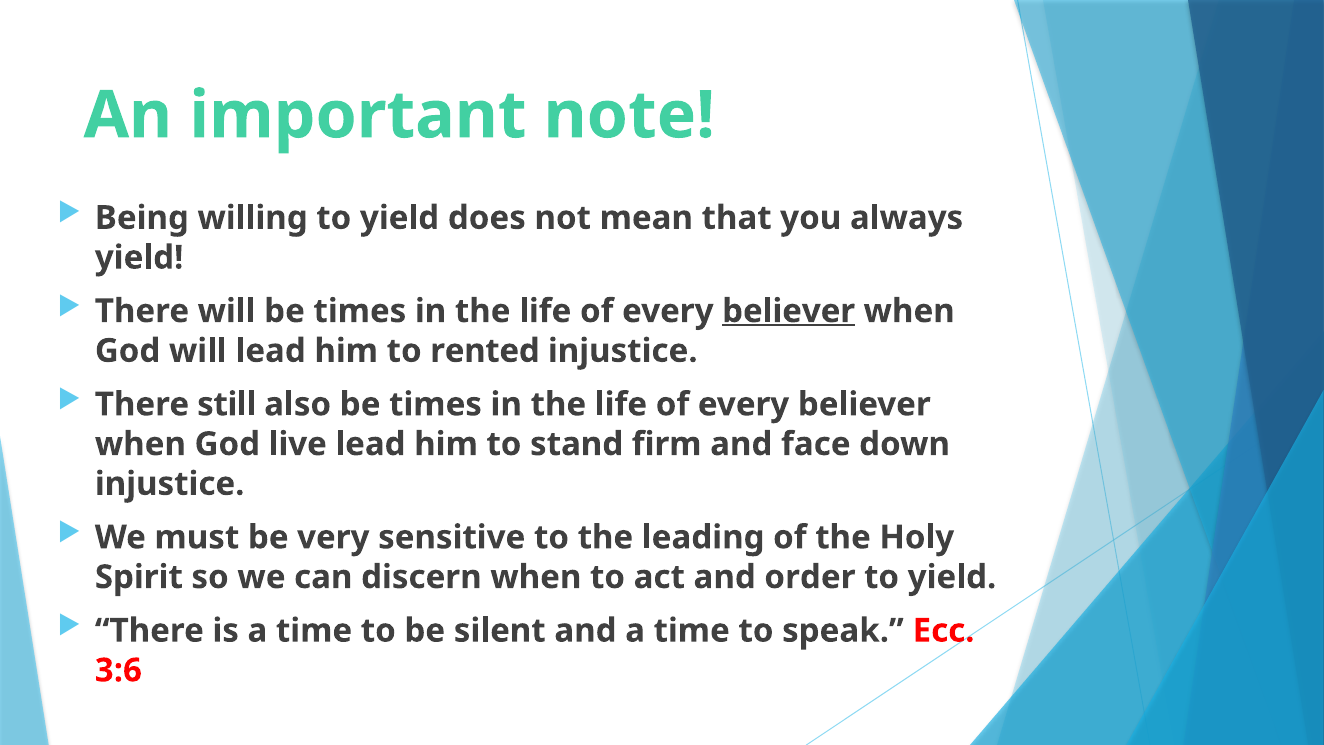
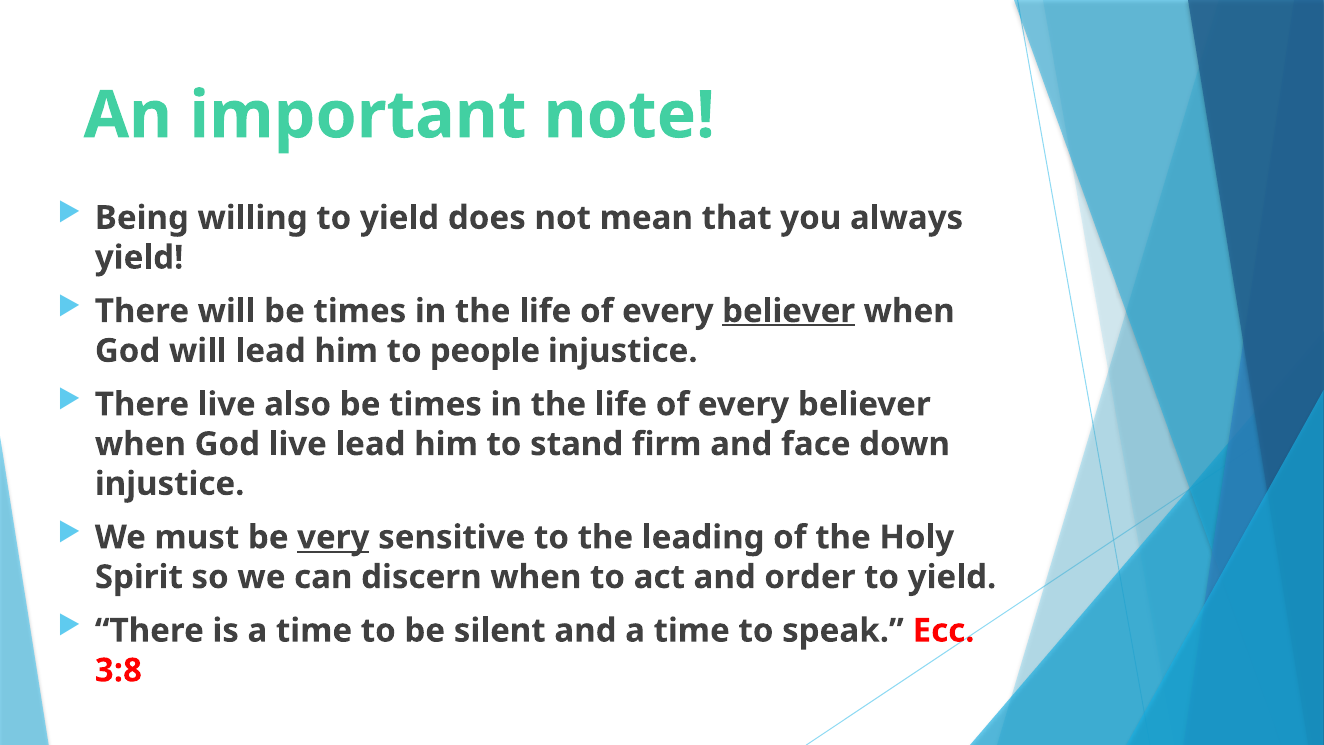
rented: rented -> people
There still: still -> live
very underline: none -> present
3:6: 3:6 -> 3:8
